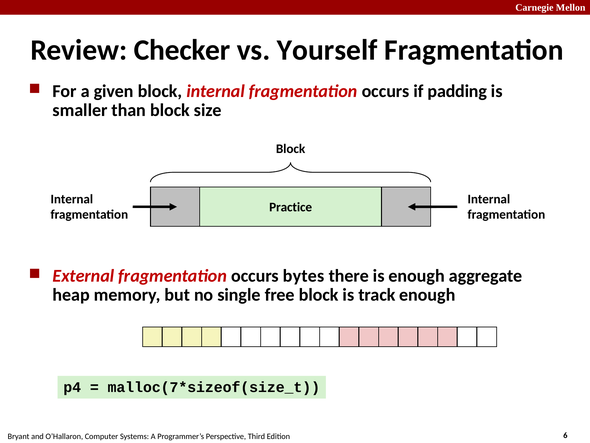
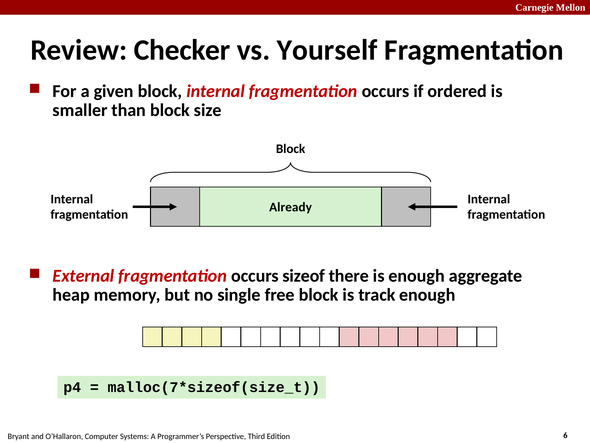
padding: padding -> ordered
Practice: Practice -> Already
bytes: bytes -> sizeof
